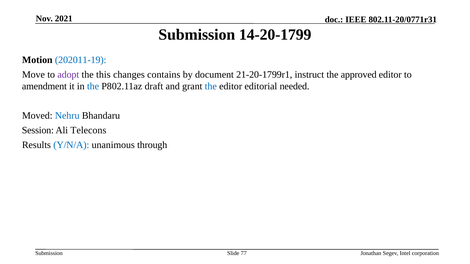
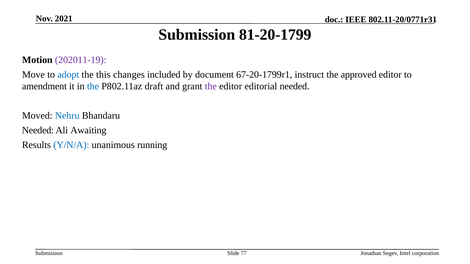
14-20-1799: 14-20-1799 -> 81-20-1799
202011-19 colour: blue -> purple
adopt colour: purple -> blue
contains: contains -> included
21-20-1799r1: 21-20-1799r1 -> 67-20-1799r1
the at (211, 86) colour: blue -> purple
Session at (38, 131): Session -> Needed
Telecons: Telecons -> Awaiting
through: through -> running
